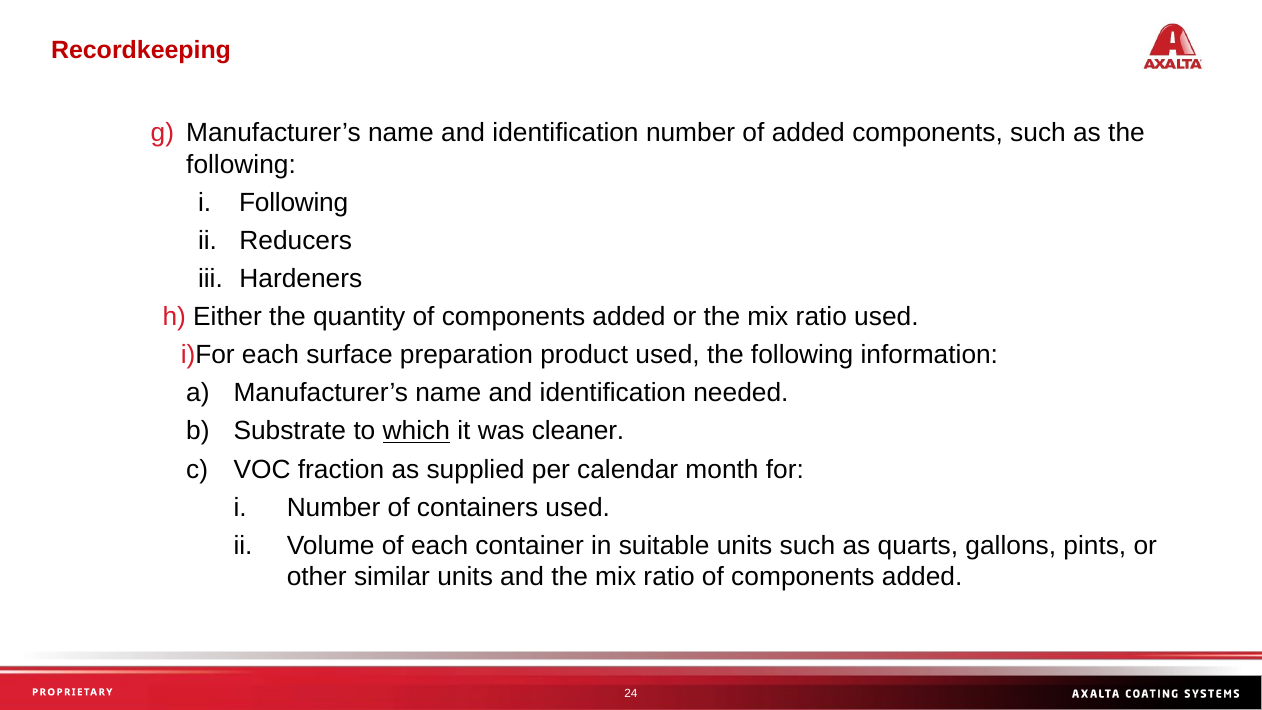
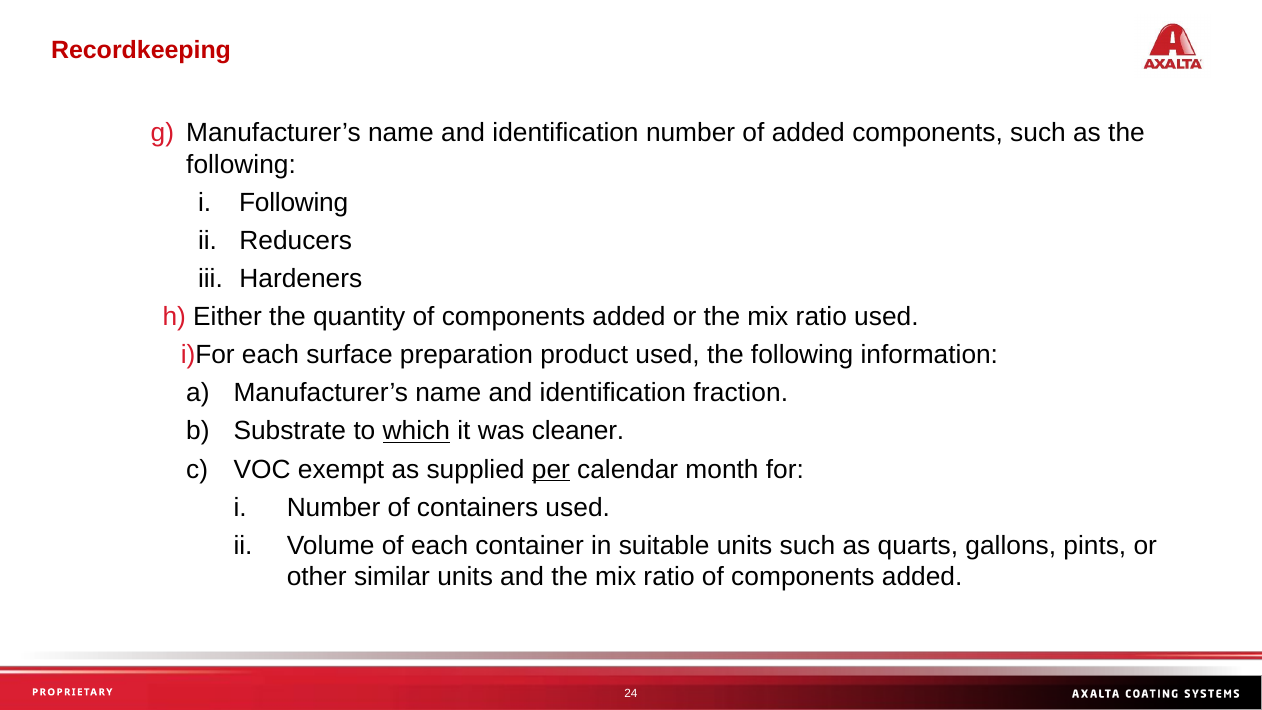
needed: needed -> fraction
fraction: fraction -> exempt
per underline: none -> present
